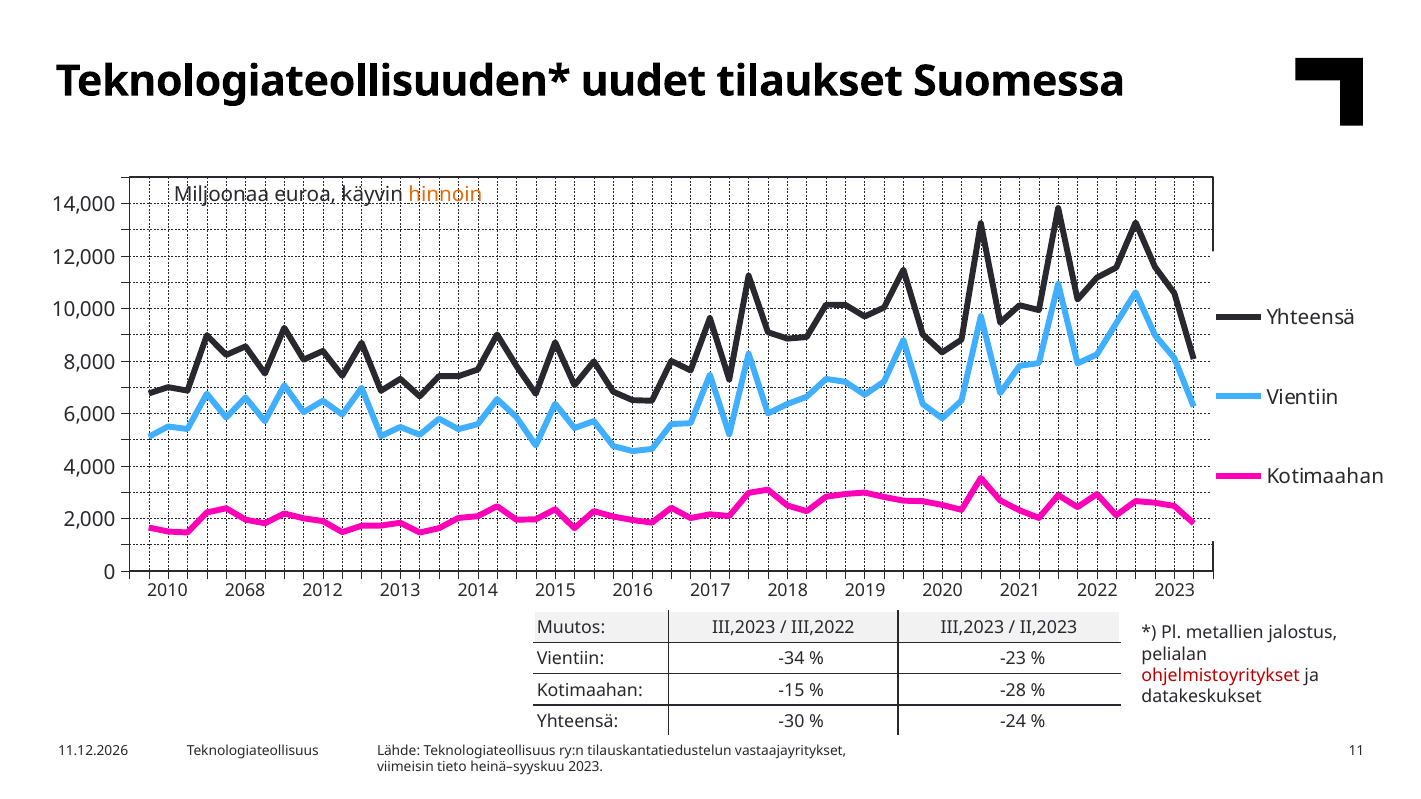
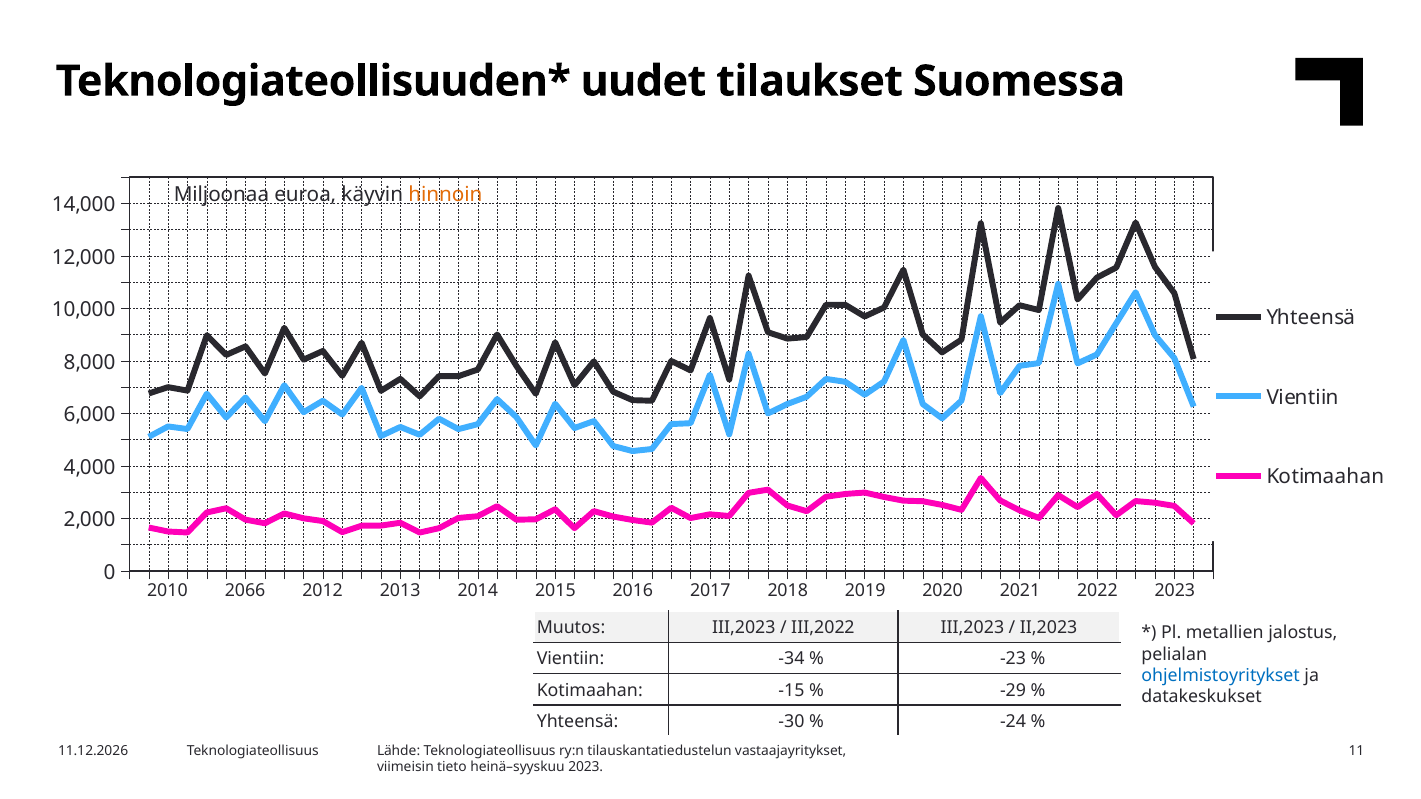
2068: 2068 -> 2066
ohjelmistoyritykset colour: red -> blue
-28: -28 -> -29
